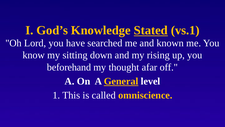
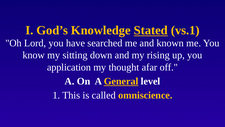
beforehand: beforehand -> application
